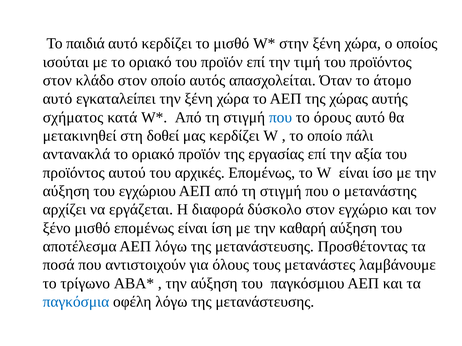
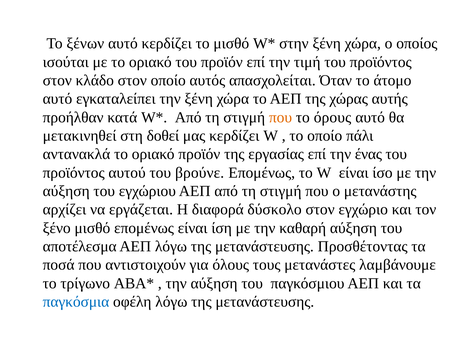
παιδιά: παιδιά -> ξένων
σχήματος: σχήματος -> προήλθαν
που at (280, 117) colour: blue -> orange
αξία: αξία -> ένας
αρχικές: αρχικές -> βρούνε
